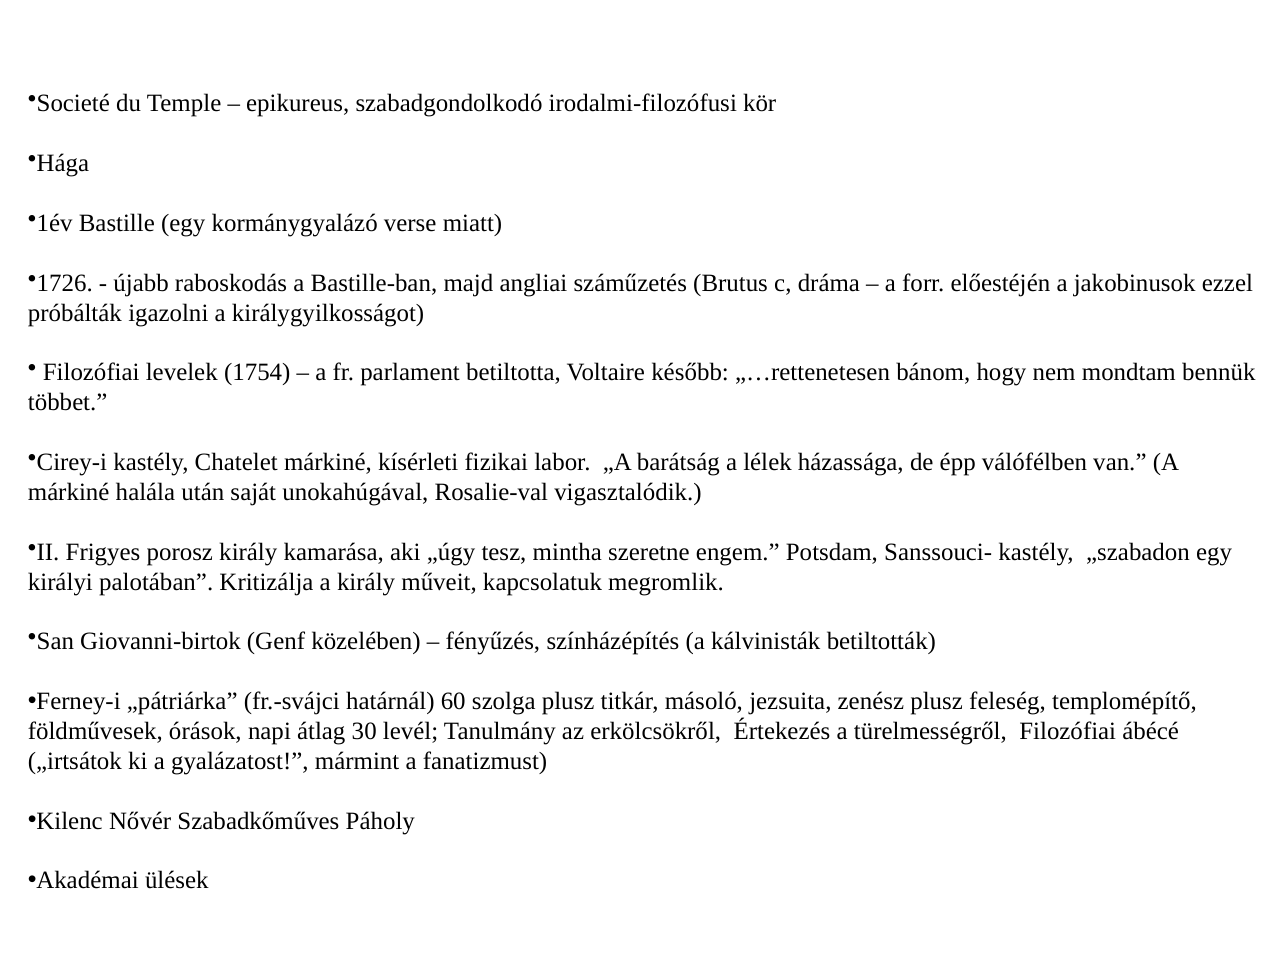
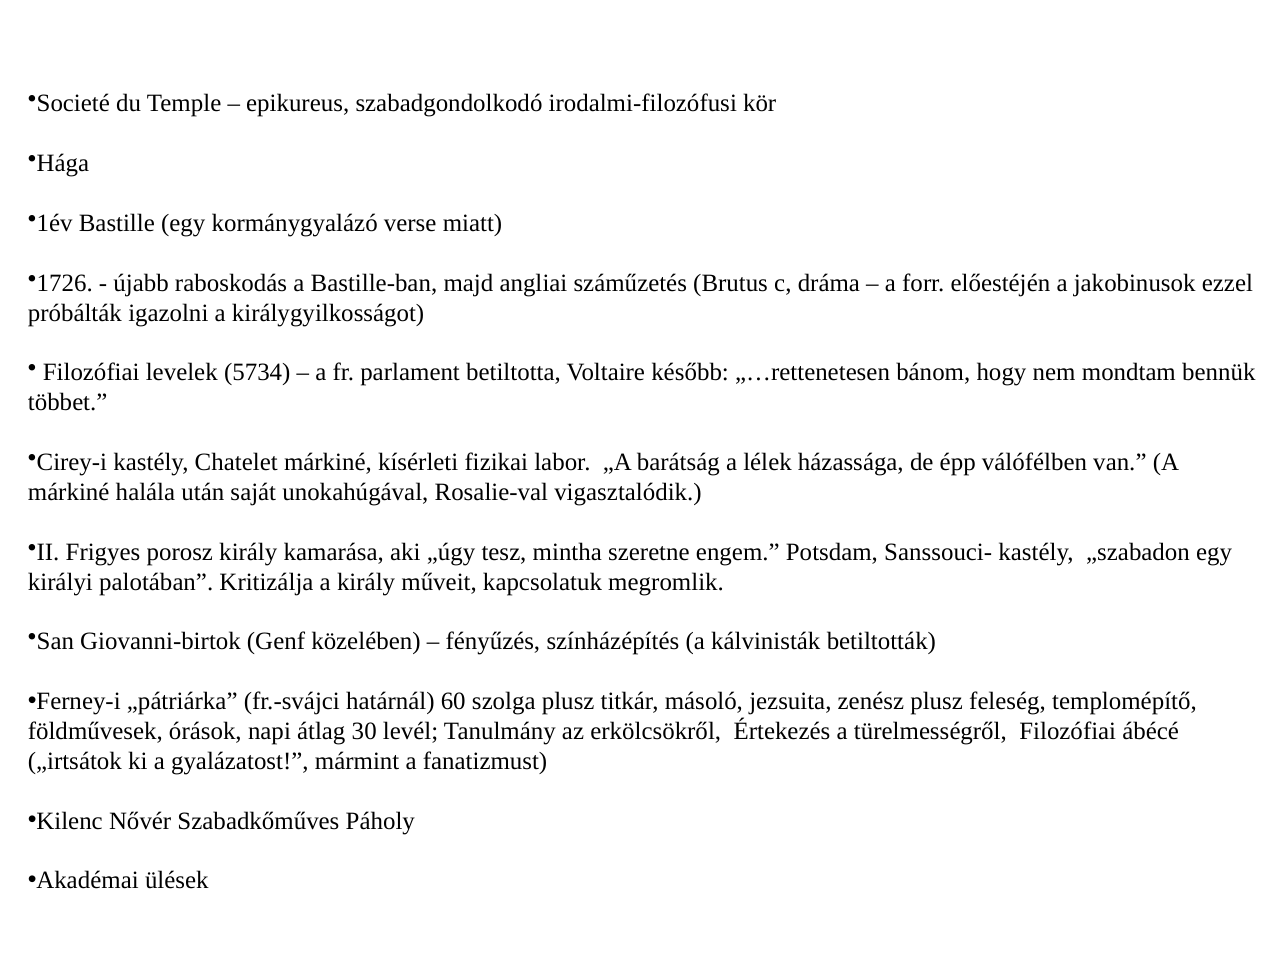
1754: 1754 -> 5734
